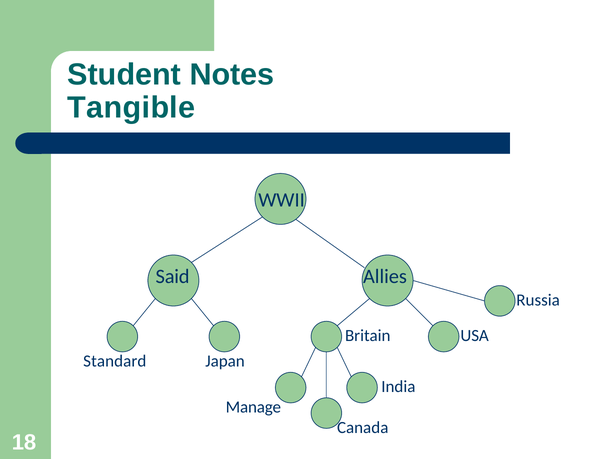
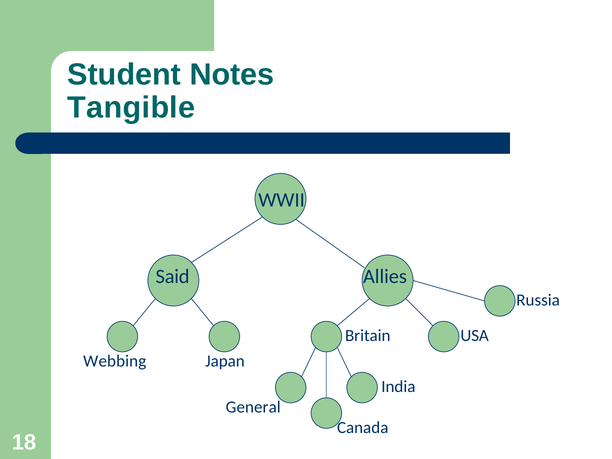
Standard: Standard -> Webbing
Manage: Manage -> General
